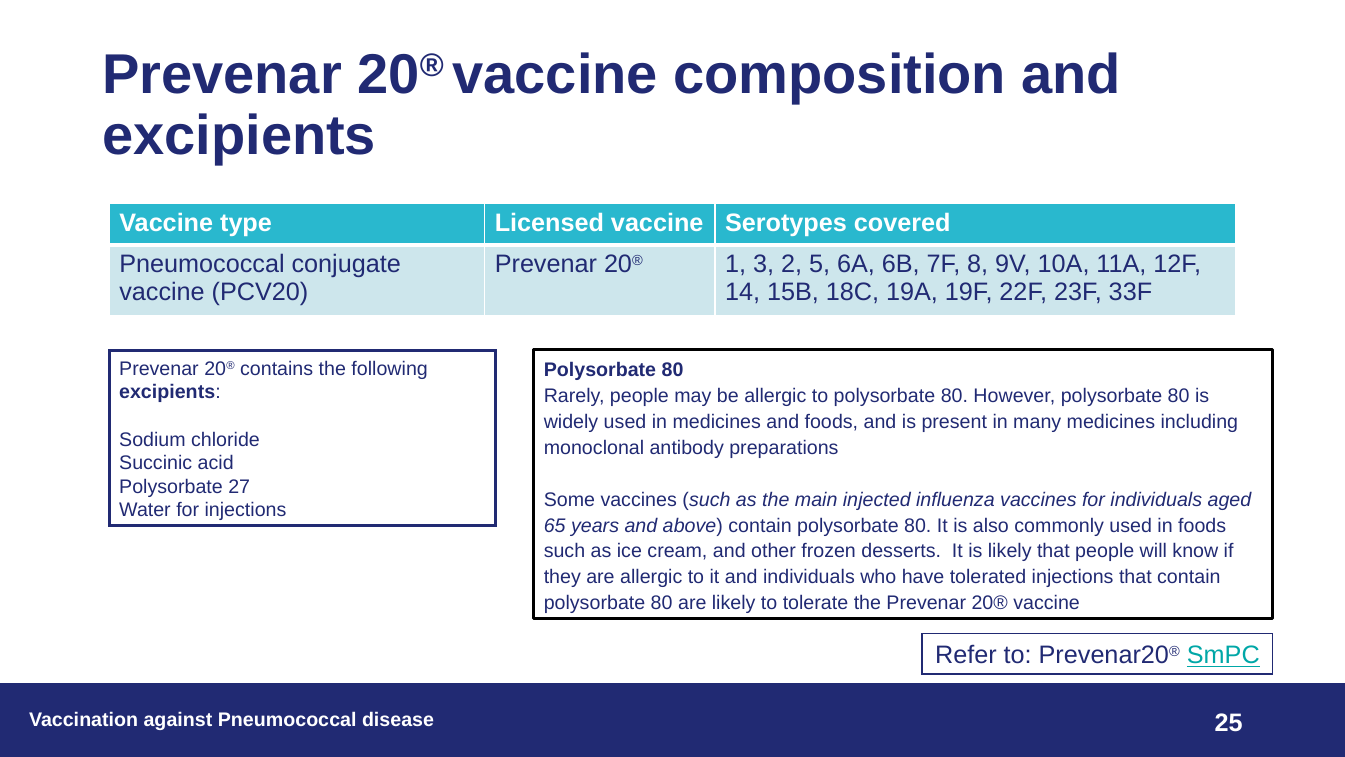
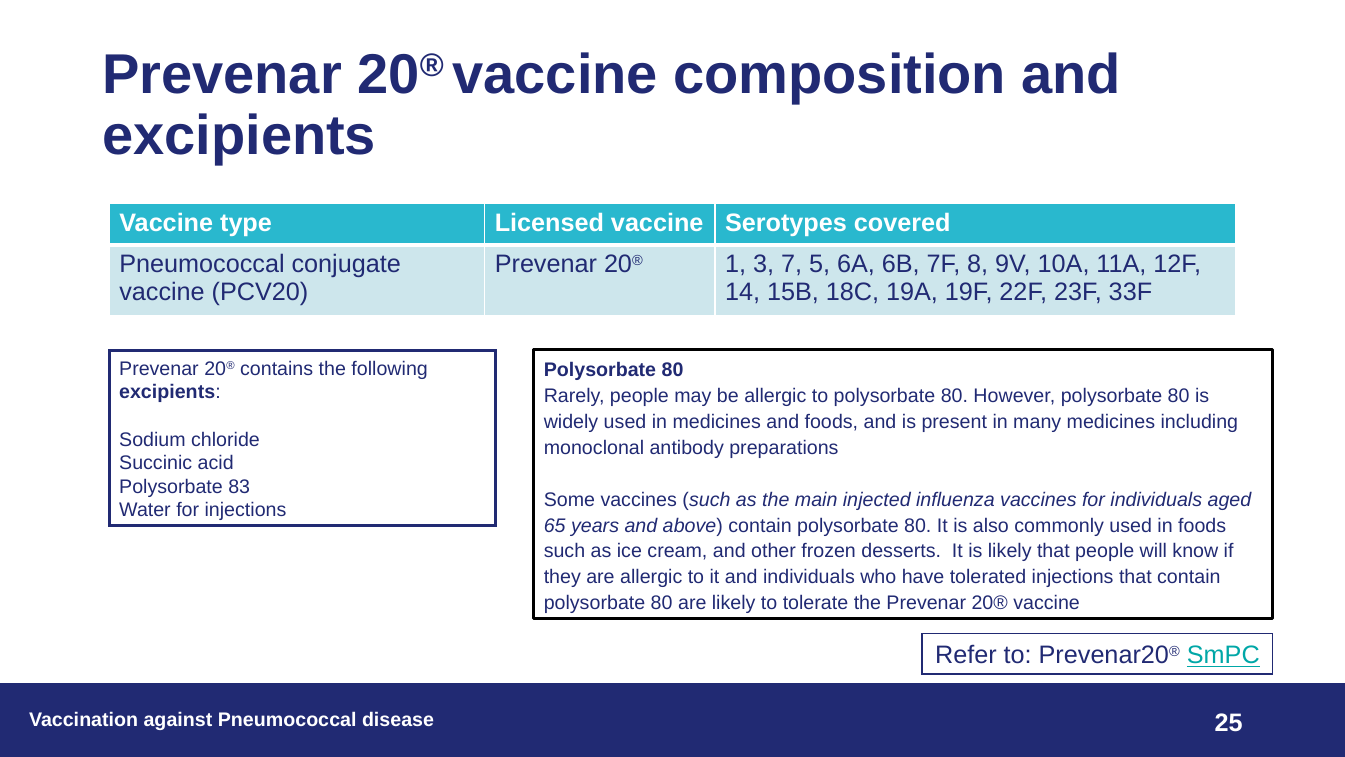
2: 2 -> 7
27: 27 -> 83
